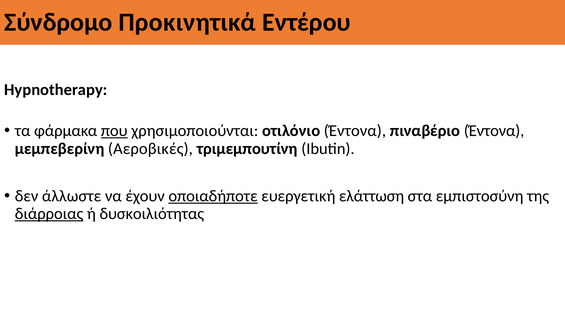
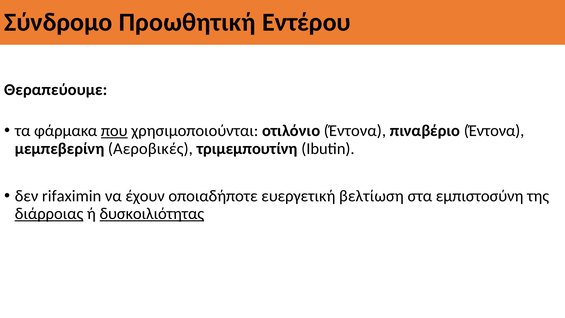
Προκινητικά: Προκινητικά -> Προωθητική
Hypnotherapy: Hypnotherapy -> Θεραπεύουμε
άλλωστε: άλλωστε -> rifaximin
οποιαδήποτε underline: present -> none
ελάττωση: ελάττωση -> βελτίωση
δυσκοιλιότητας underline: none -> present
